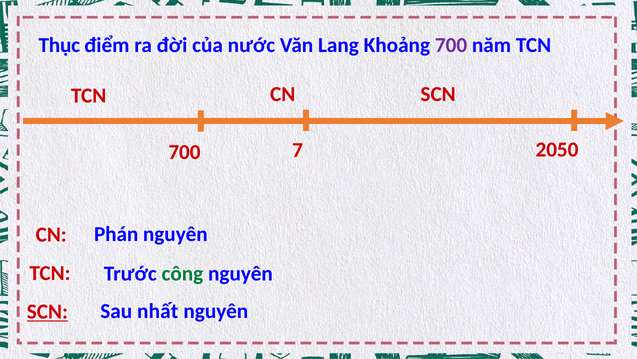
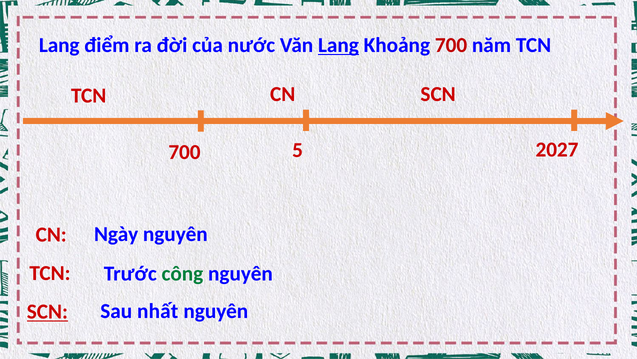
Thục at (59, 45): Thục -> Lang
Lang at (338, 45) underline: none -> present
700 at (451, 45) colour: purple -> red
2050: 2050 -> 2027
7: 7 -> 5
Phán: Phán -> Ngày
